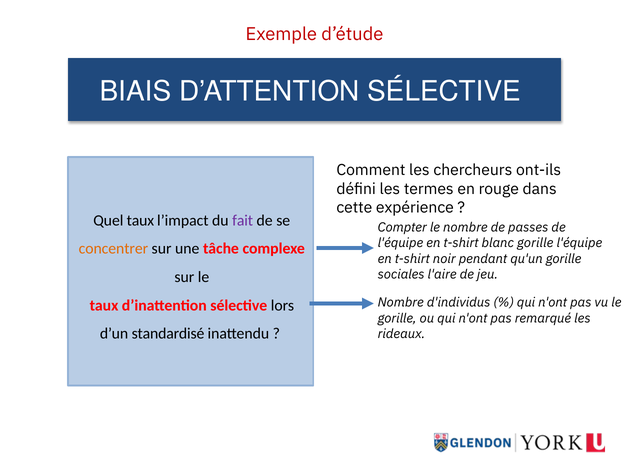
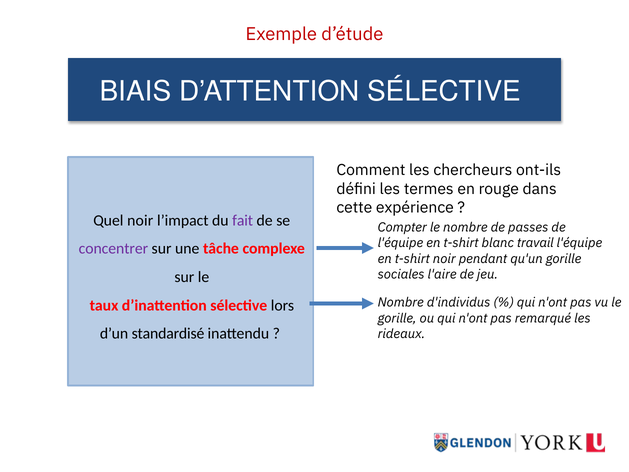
Quel taux: taux -> noir
blanc gorille: gorille -> travail
concentrer colour: orange -> purple
